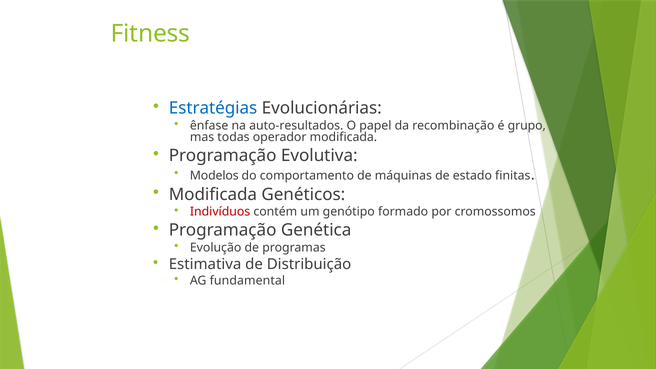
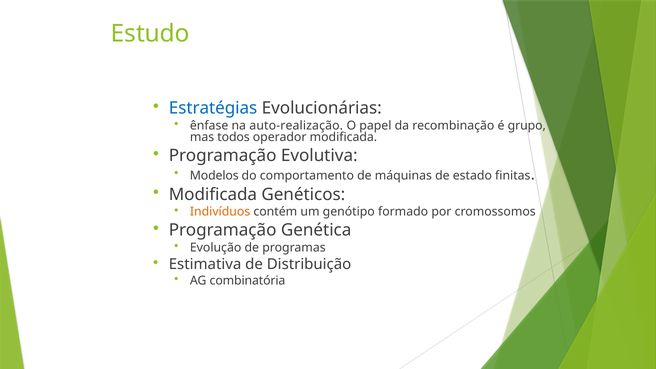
Fitness: Fitness -> Estudo
auto-resultados: auto-resultados -> auto-realização
todas: todas -> todos
Indivíduos colour: red -> orange
fundamental: fundamental -> combinatória
